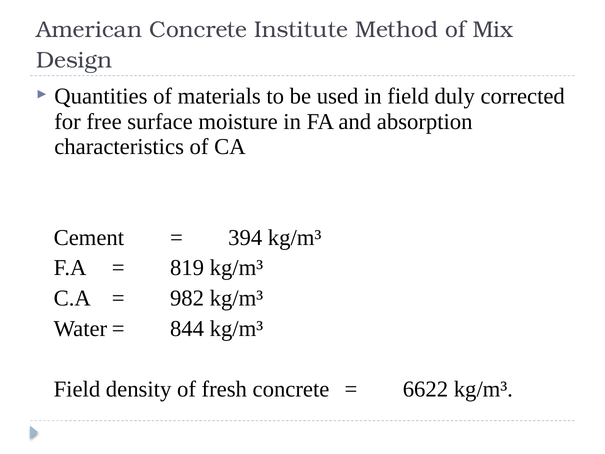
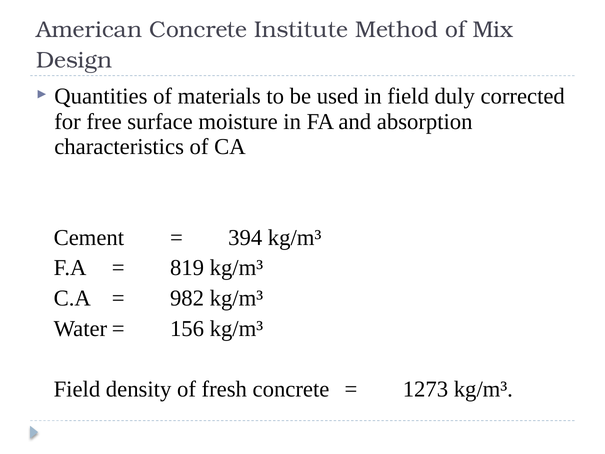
844: 844 -> 156
6622: 6622 -> 1273
